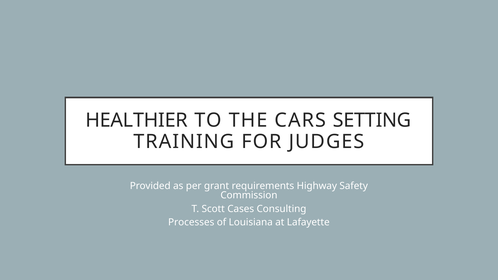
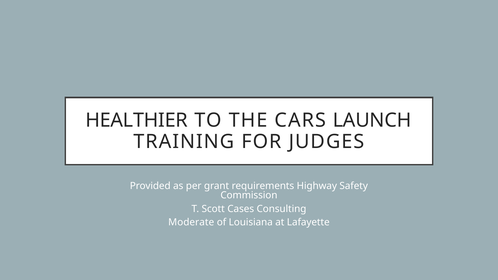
SETTING: SETTING -> LAUNCH
Processes: Processes -> Moderate
